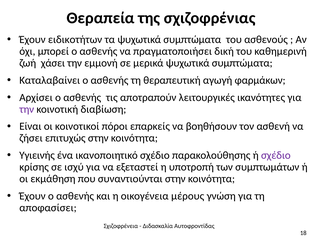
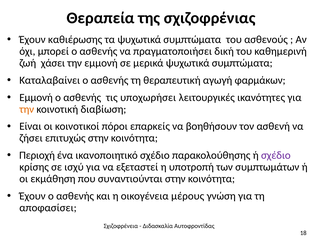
ειδικοτήτων: ειδικοτήτων -> καθιέρωσης
Αρχίσει at (36, 97): Αρχίσει -> Εμμονή
αποτραπούν: αποτραπούν -> υποχωρήσει
την at (27, 109) colour: purple -> orange
Υγιεινής: Υγιεινής -> Περιοχή
